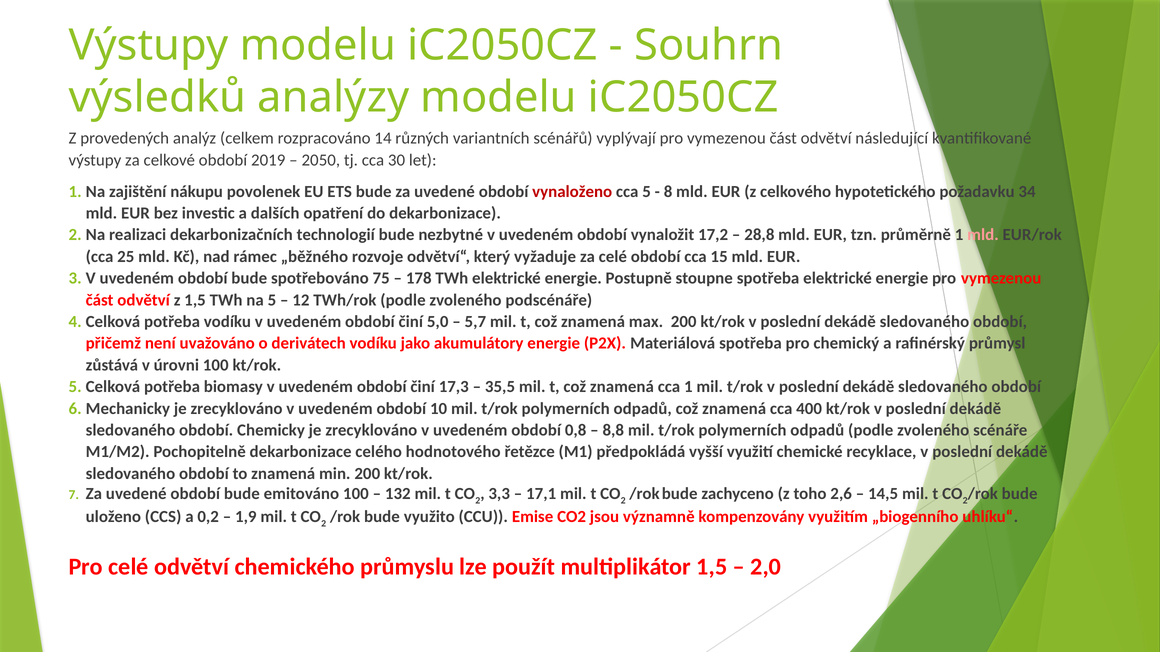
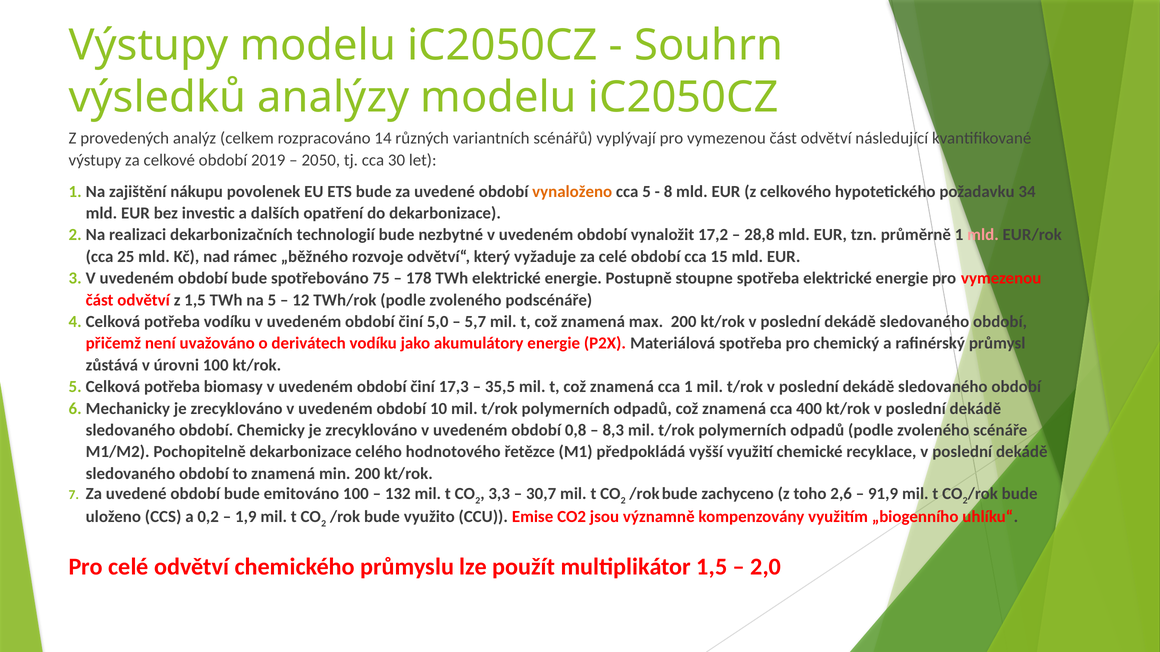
vynaloženo colour: red -> orange
8,8: 8,8 -> 8,3
17,1: 17,1 -> 30,7
14,5: 14,5 -> 91,9
